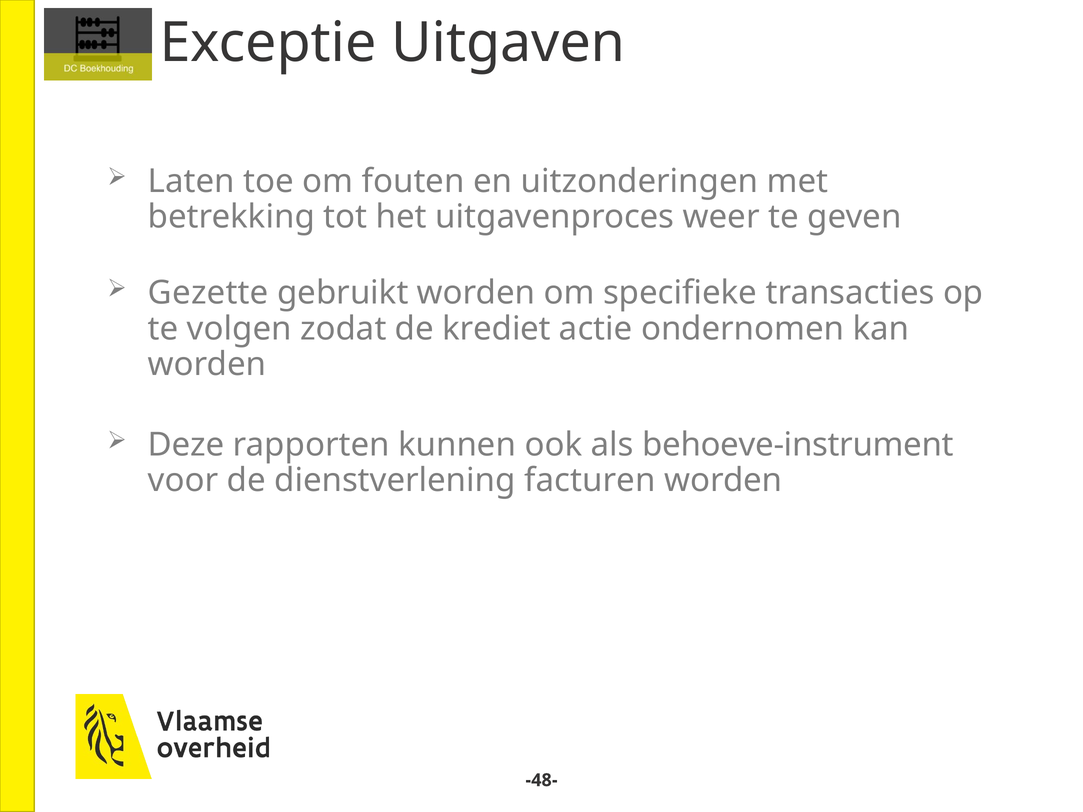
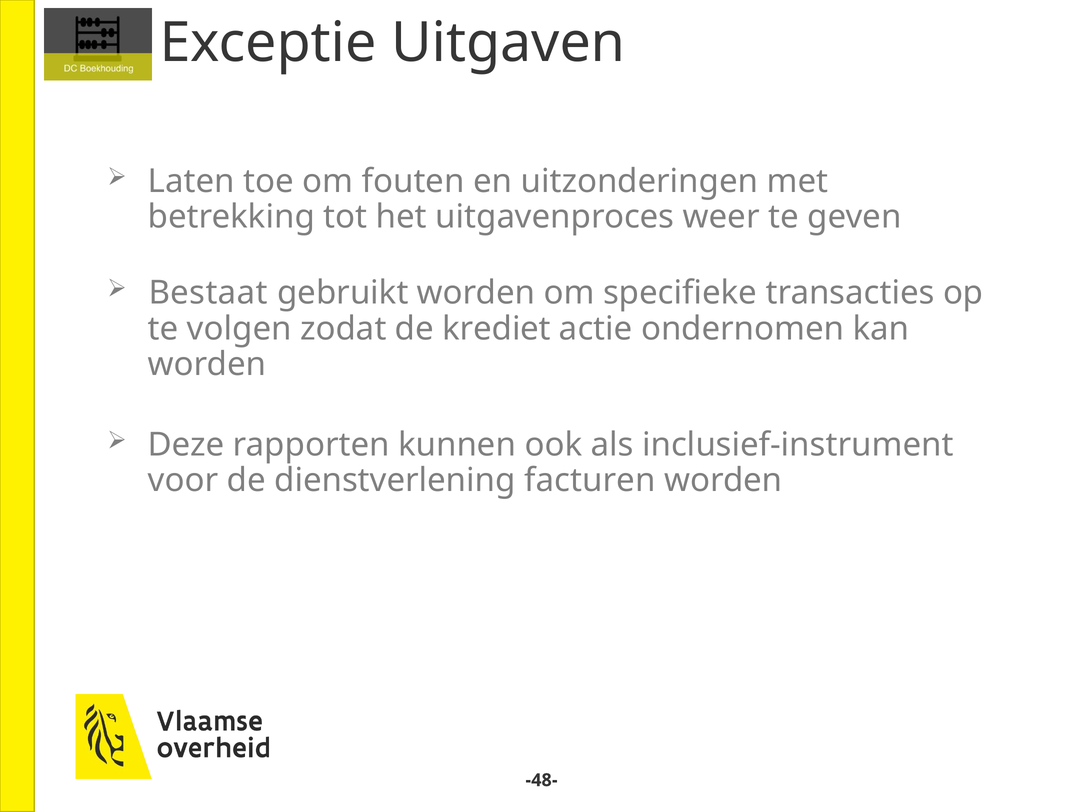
Gezette: Gezette -> Bestaat
behoeve-instrument: behoeve-instrument -> inclusief-instrument
